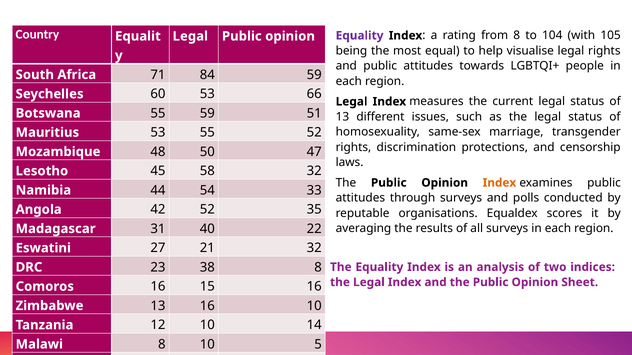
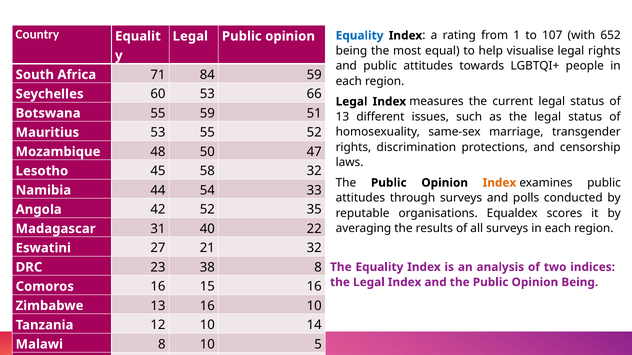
Equality at (360, 36) colour: purple -> blue
from 8: 8 -> 1
104: 104 -> 107
105: 105 -> 652
Opinion Sheet: Sheet -> Being
